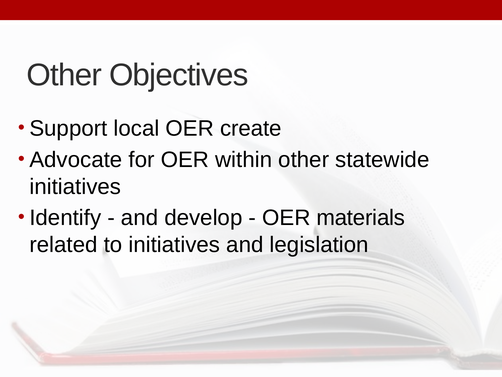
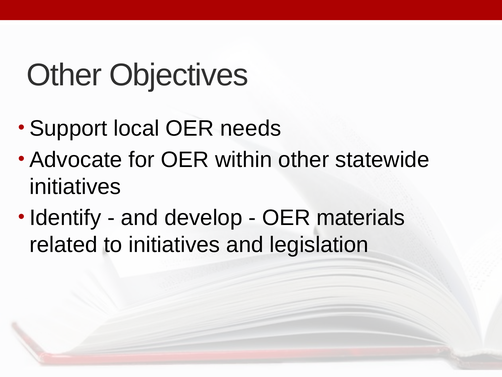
create: create -> needs
